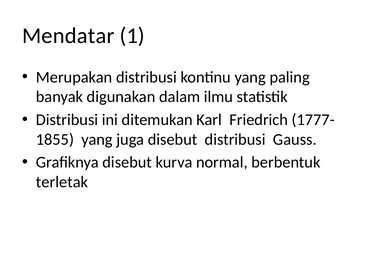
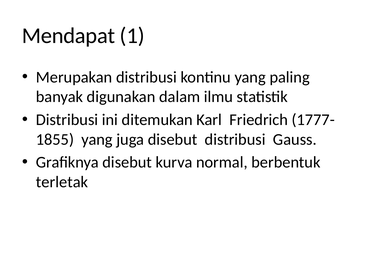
Mendatar: Mendatar -> Mendapat
